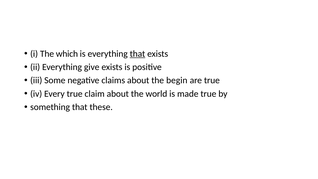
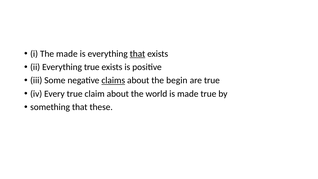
The which: which -> made
Everything give: give -> true
claims underline: none -> present
